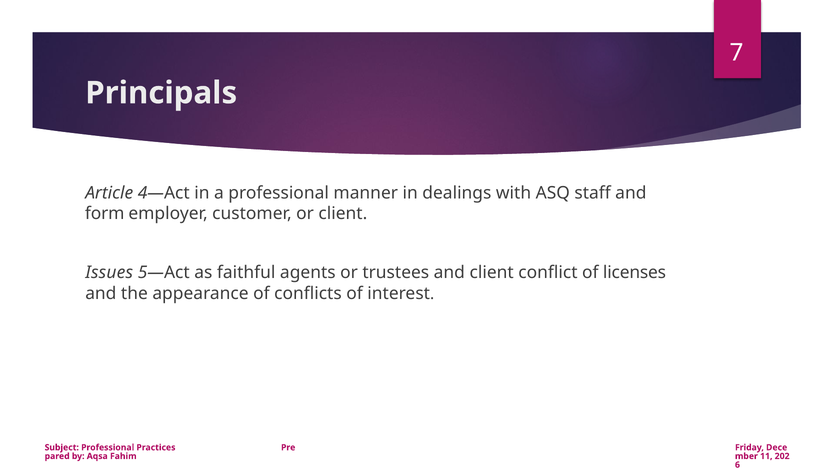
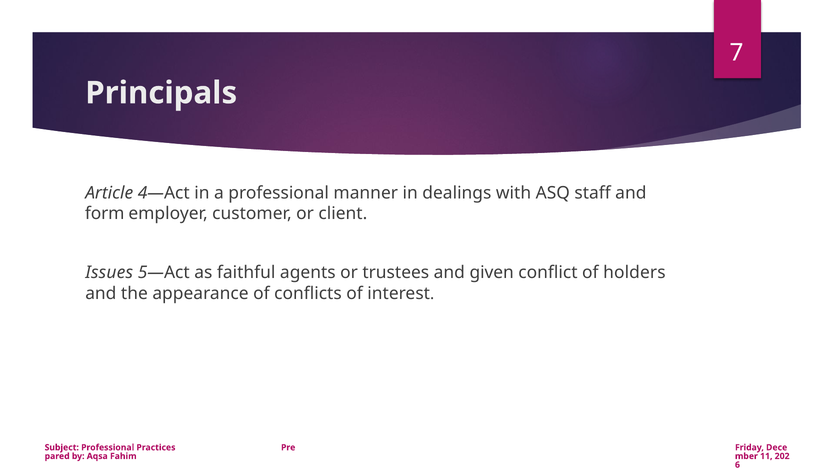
and client: client -> given
licenses: licenses -> holders
